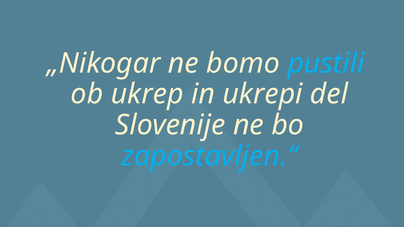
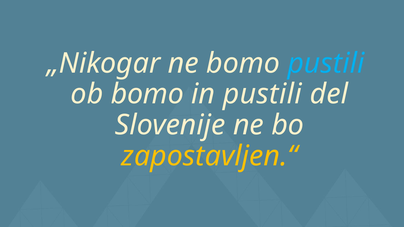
ob ukrep: ukrep -> bomo
in ukrepi: ukrepi -> pustili
zapostavljen.“ colour: light blue -> yellow
